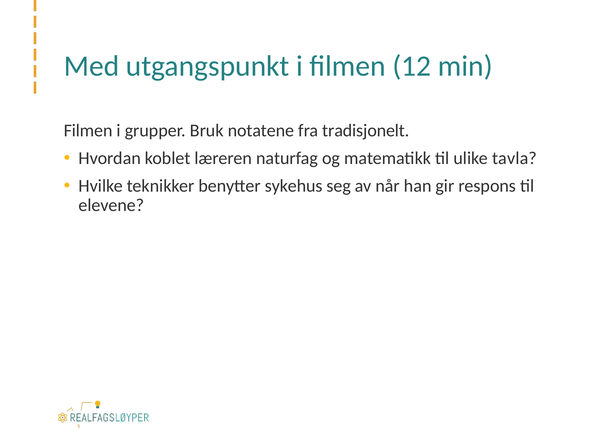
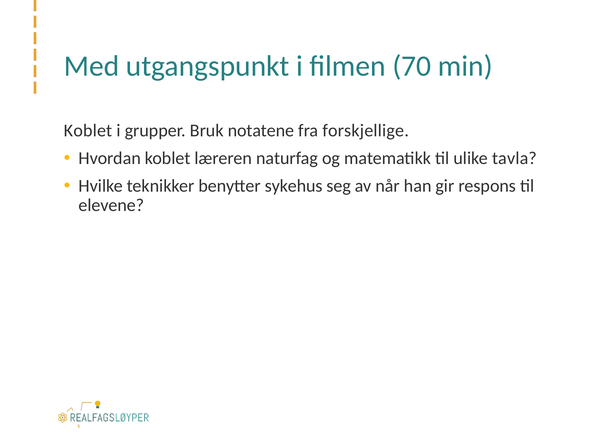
12: 12 -> 70
Filmen at (88, 131): Filmen -> Koblet
tradisjonelt: tradisjonelt -> forskjellige
